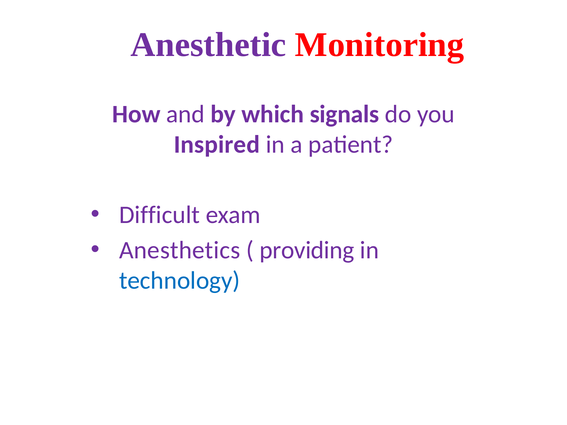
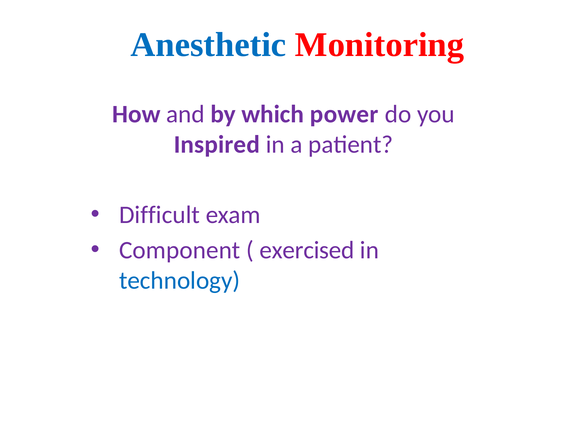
Anesthetic colour: purple -> blue
signals: signals -> power
Anesthetics: Anesthetics -> Component
providing: providing -> exercised
